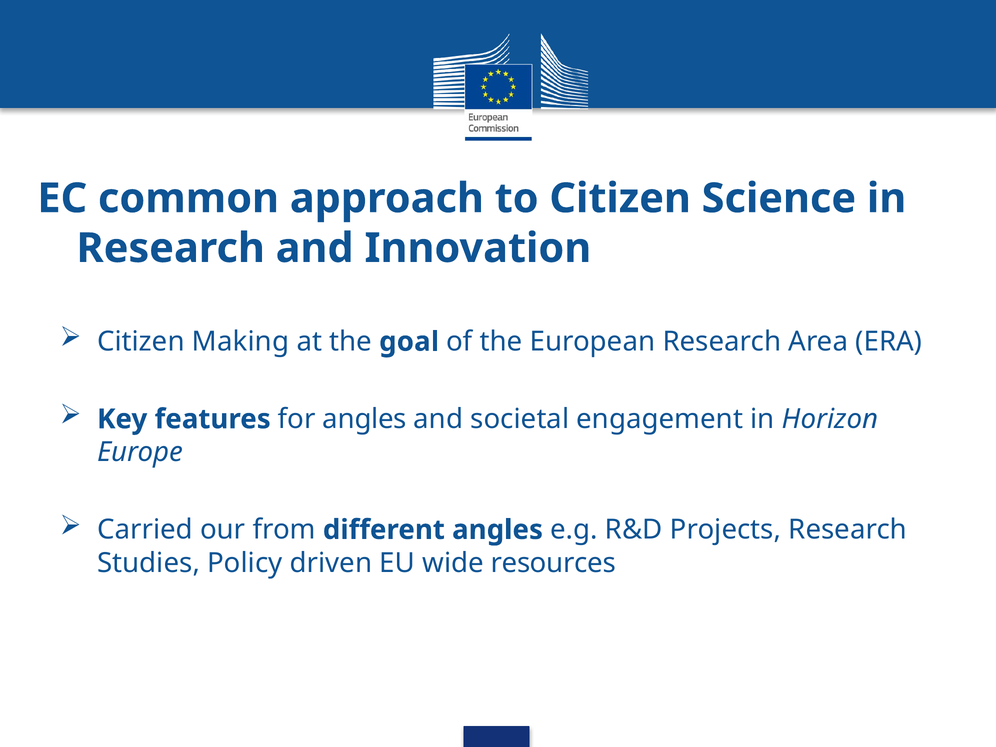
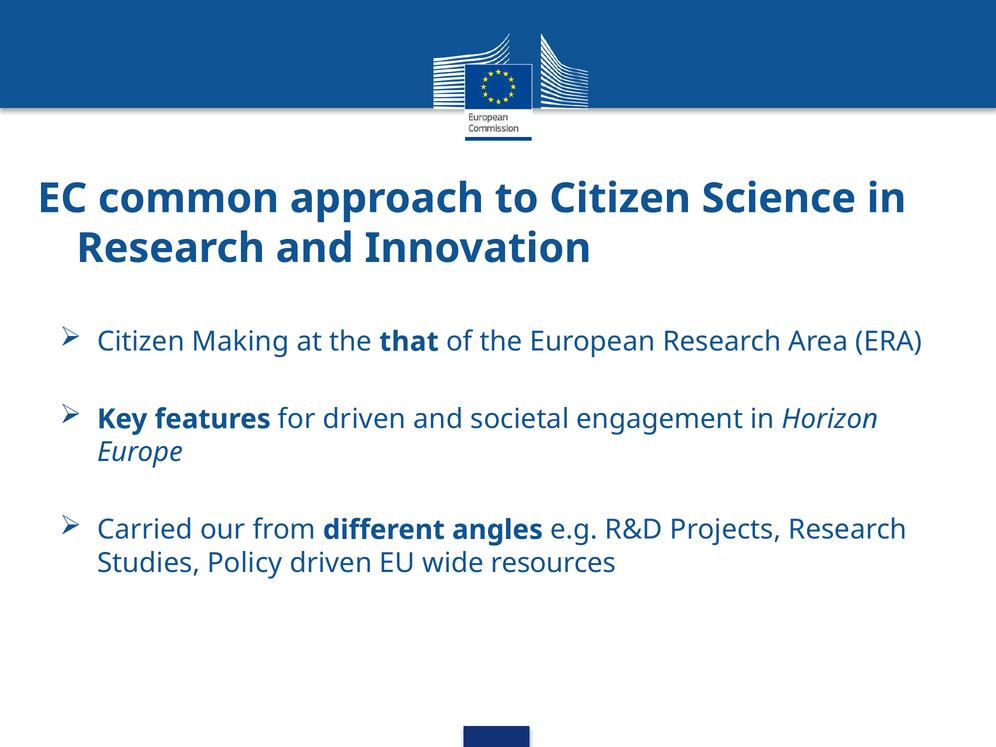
goal: goal -> that
for angles: angles -> driven
